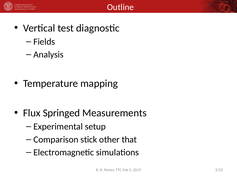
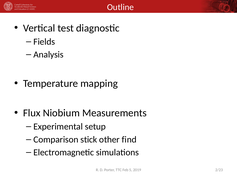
Springed: Springed -> Niobium
that: that -> find
